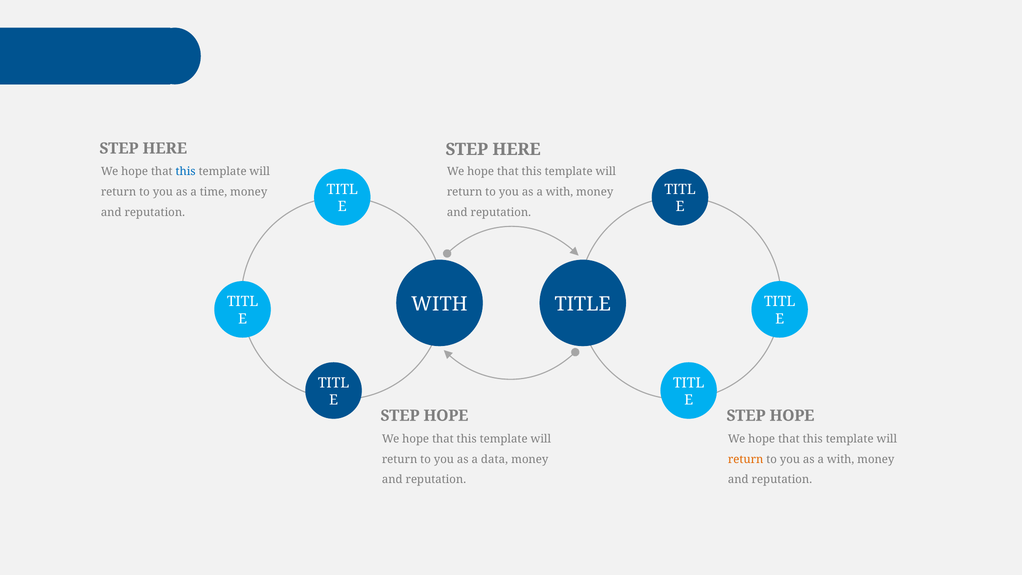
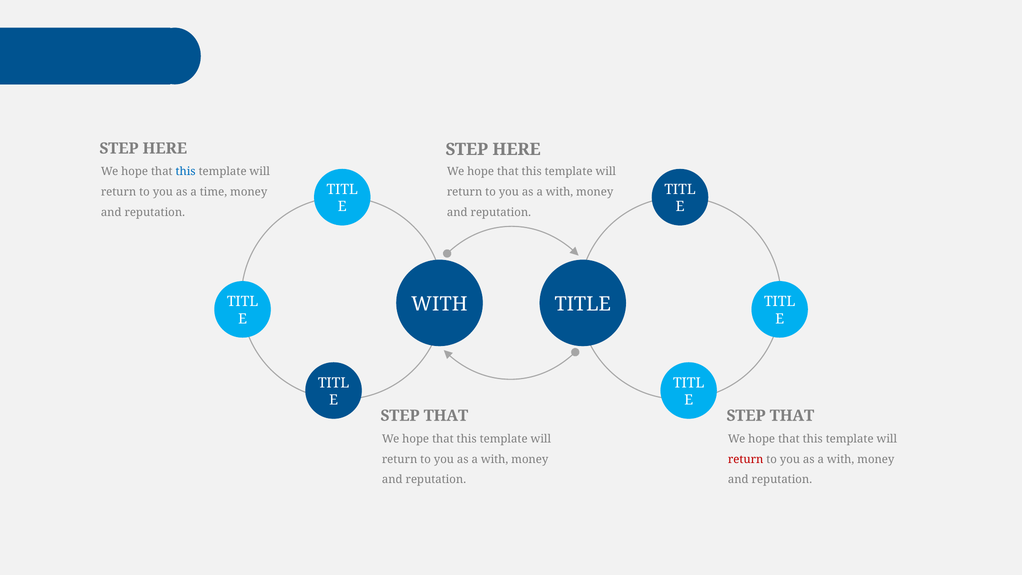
HOPE at (446, 416): HOPE -> THAT
HOPE at (792, 416): HOPE -> THAT
data at (494, 459): data -> with
return at (746, 459) colour: orange -> red
